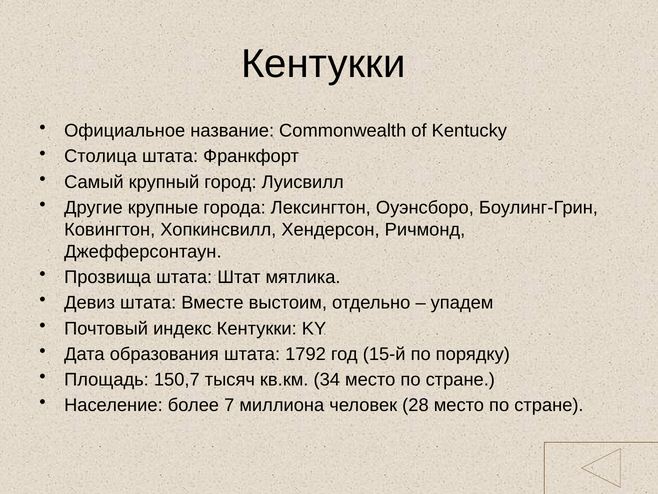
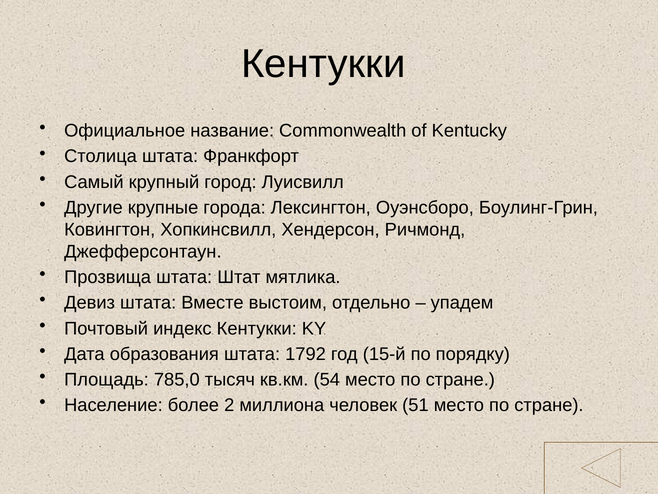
150,7: 150,7 -> 785,0
34: 34 -> 54
7: 7 -> 2
28: 28 -> 51
